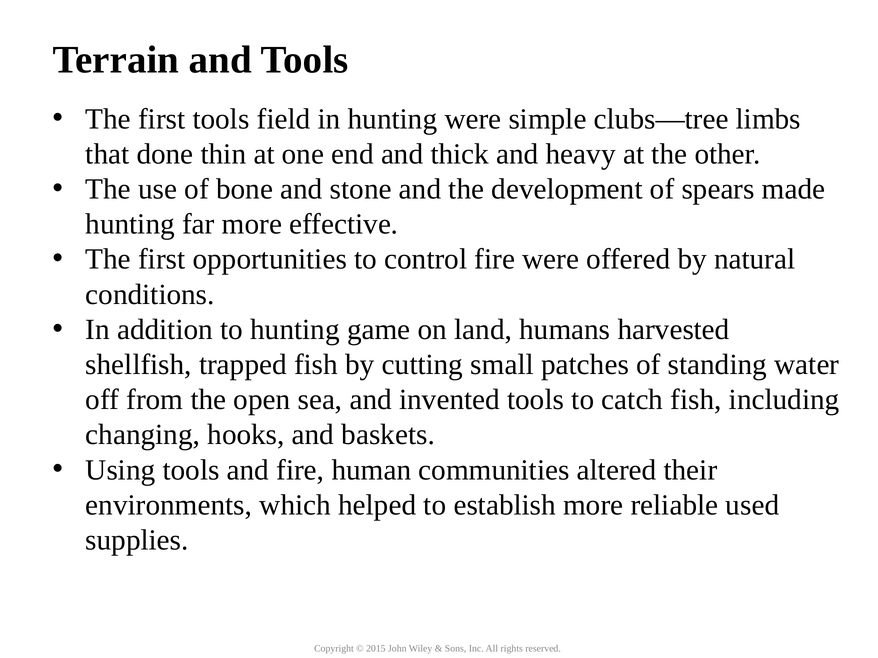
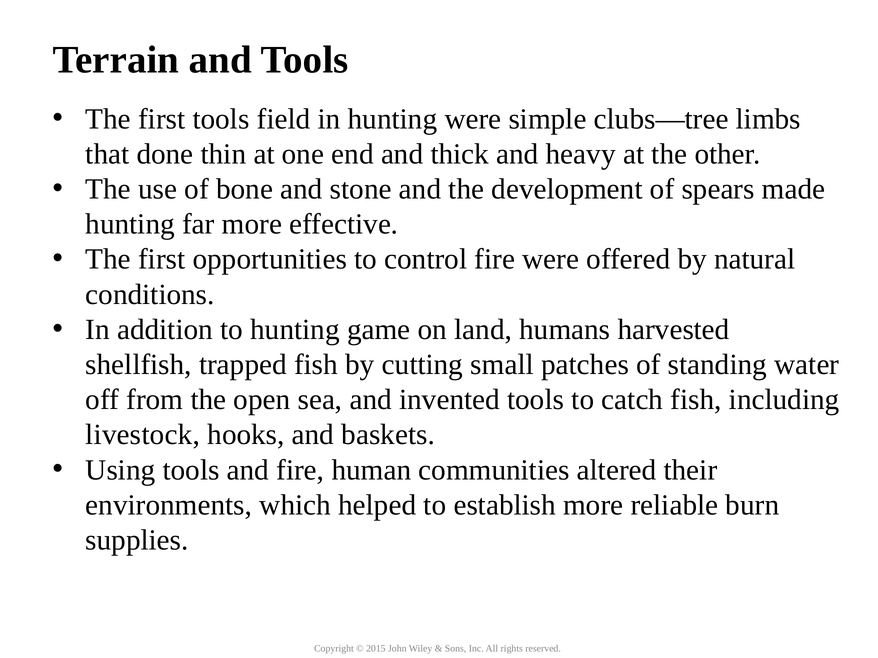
changing: changing -> livestock
used: used -> burn
